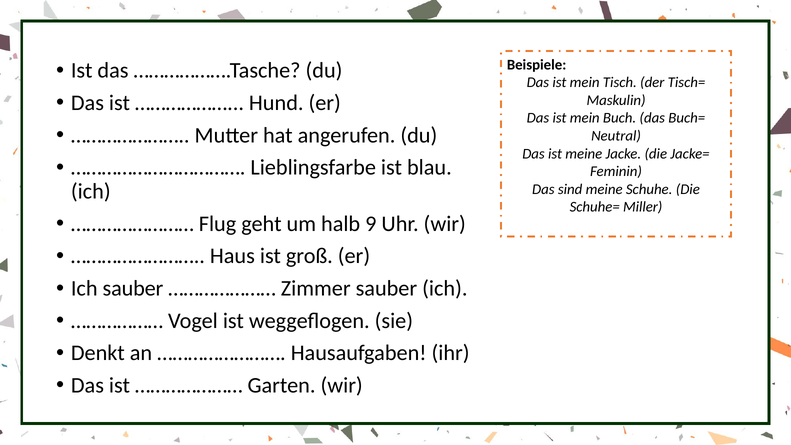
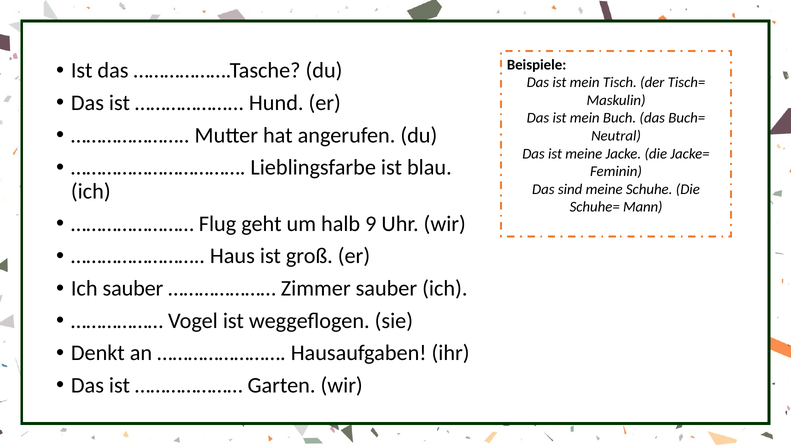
Miller: Miller -> Mann
